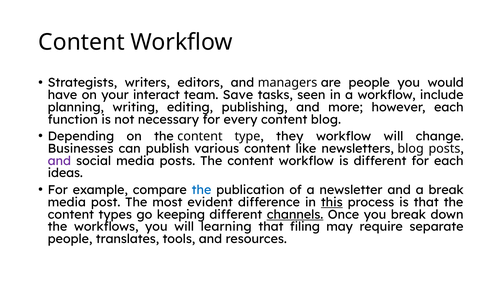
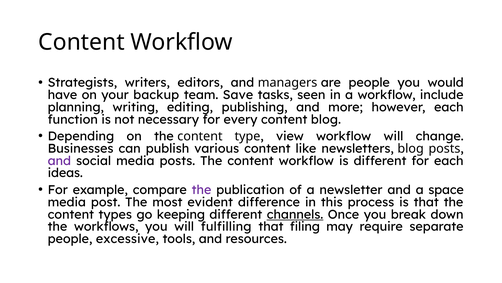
interact: interact -> backup
they: they -> view
the at (202, 190) colour: blue -> purple
a break: break -> space
this underline: present -> none
learning: learning -> fulfilling
translates: translates -> excessive
